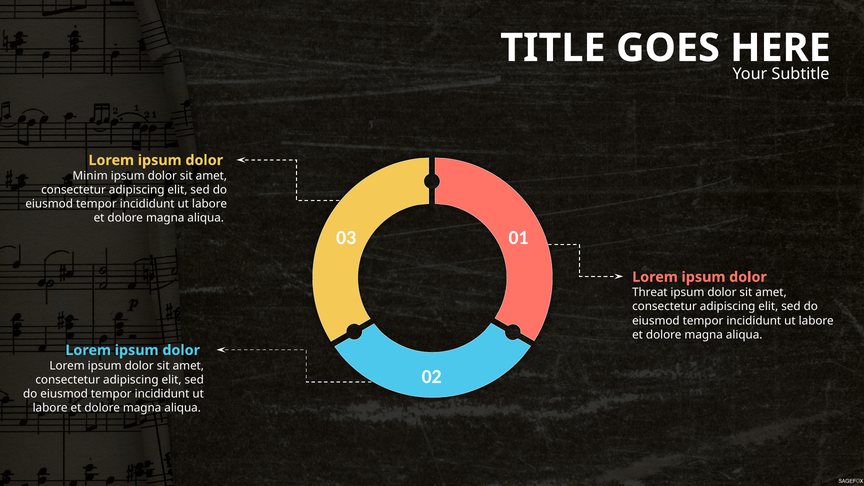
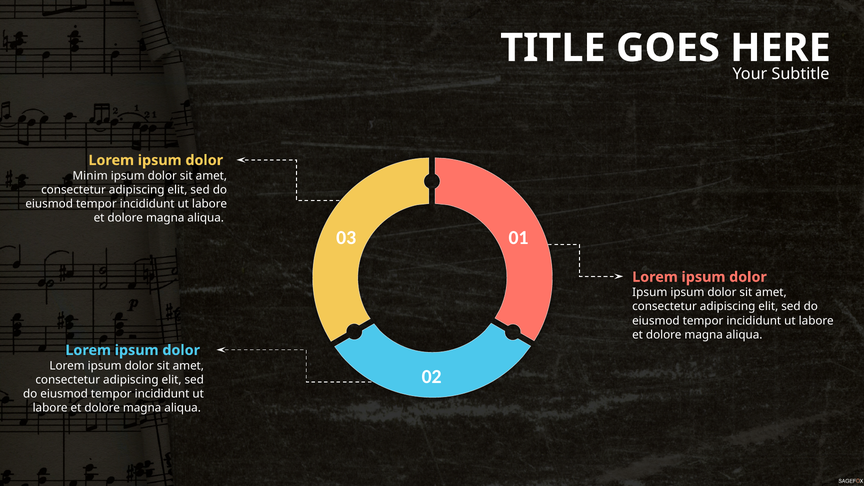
Threat at (650, 293): Threat -> Ipsum
